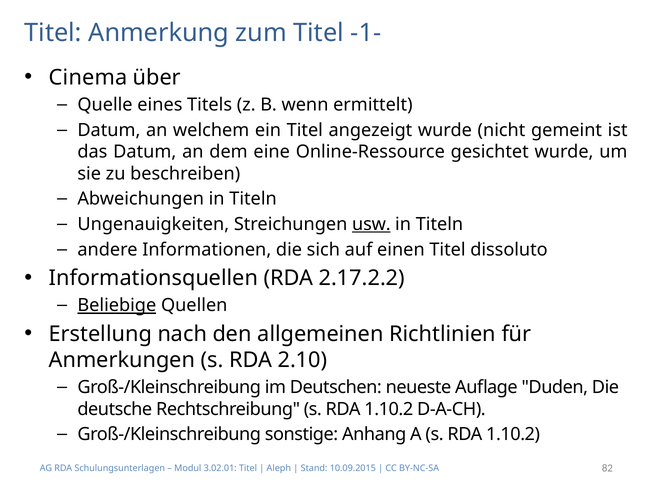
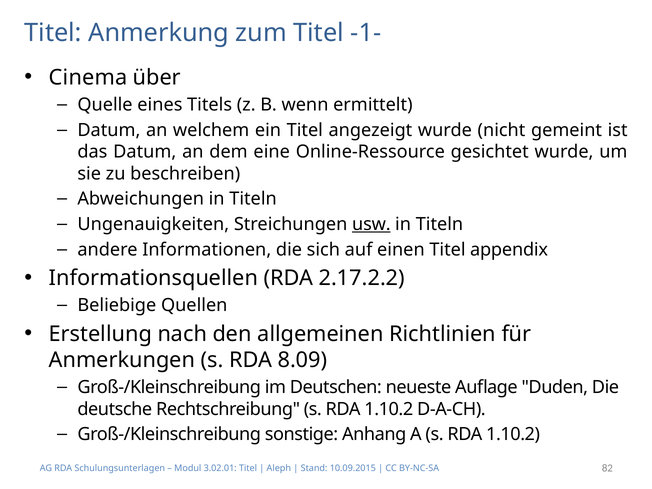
dissoluto: dissoluto -> appendix
Beliebige underline: present -> none
2.10: 2.10 -> 8.09
